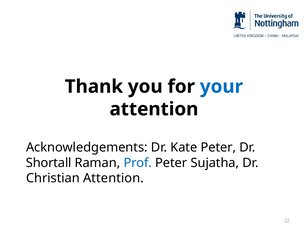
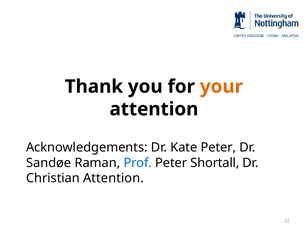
your colour: blue -> orange
Shortall: Shortall -> Sandøe
Sujatha: Sujatha -> Shortall
